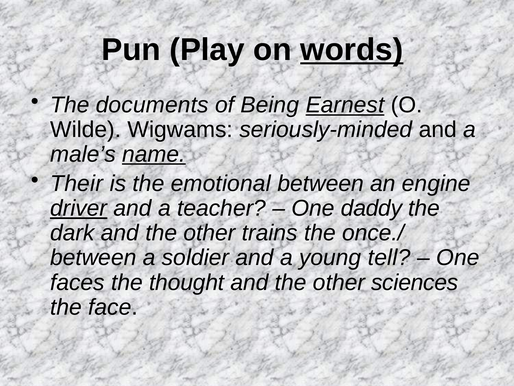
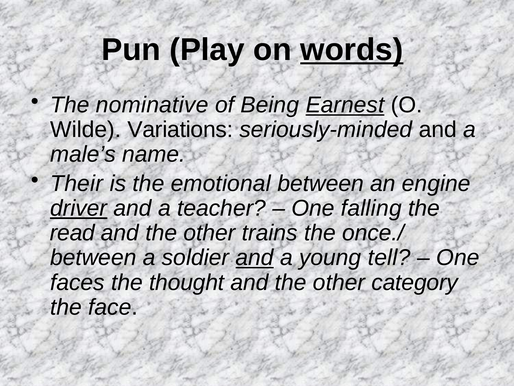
documents: documents -> nominative
Wigwams: Wigwams -> Variations
name underline: present -> none
daddy: daddy -> falling
dark: dark -> read
and at (255, 257) underline: none -> present
sciences: sciences -> category
